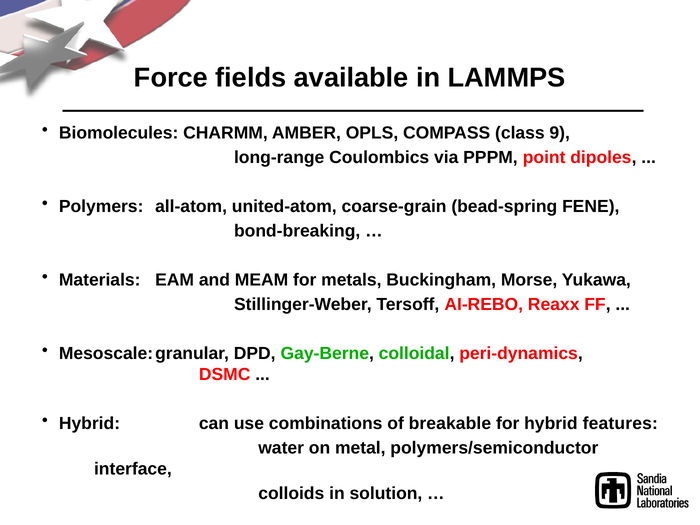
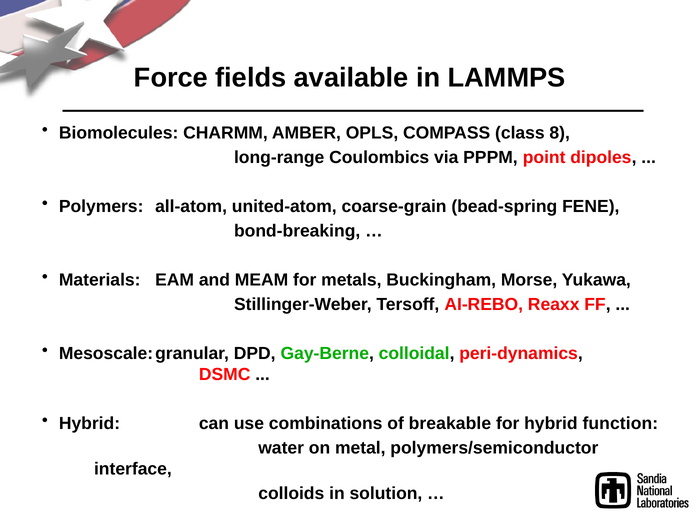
9: 9 -> 8
features: features -> function
